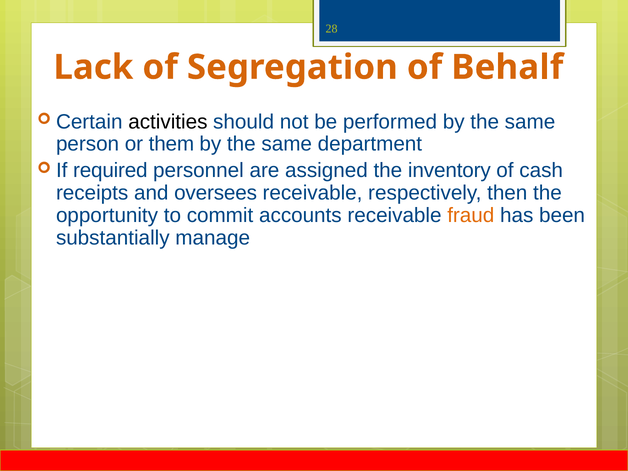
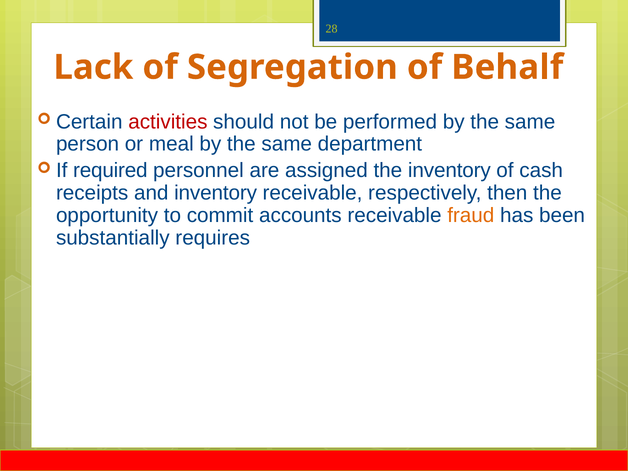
activities colour: black -> red
them: them -> meal
and oversees: oversees -> inventory
manage: manage -> requires
